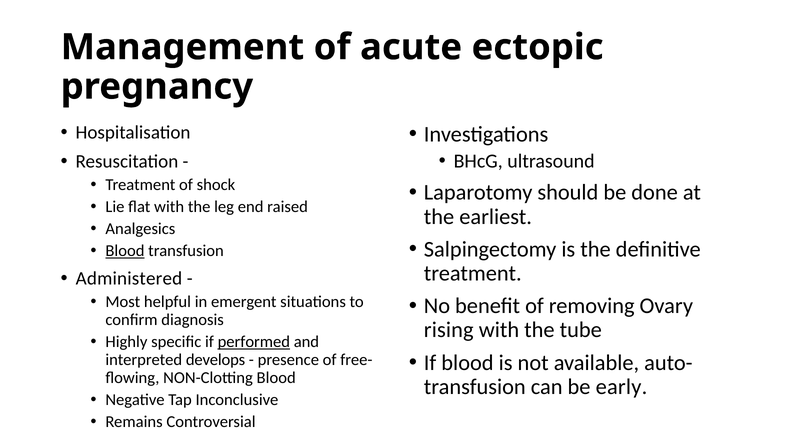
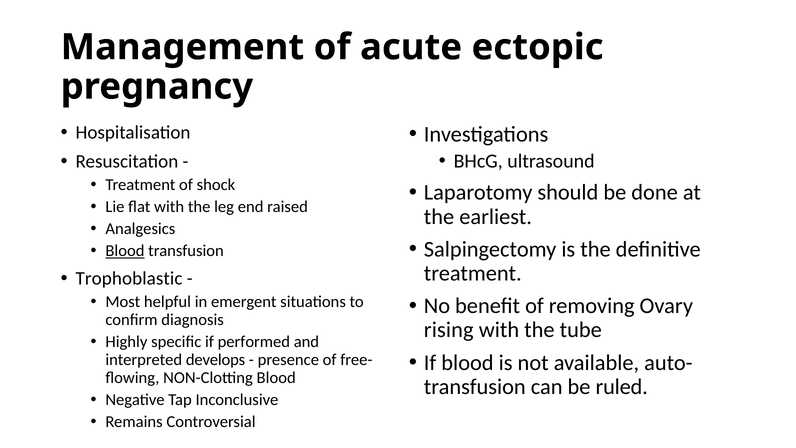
Administered: Administered -> Trophoblastic
performed underline: present -> none
early: early -> ruled
